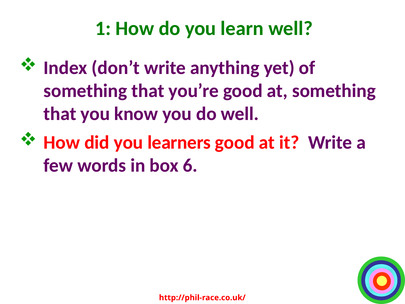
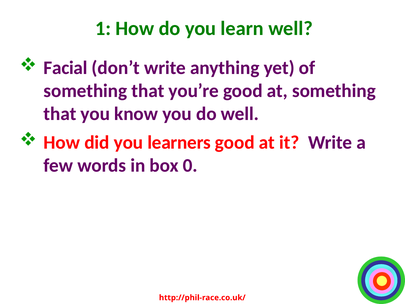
Index: Index -> Facial
6: 6 -> 0
